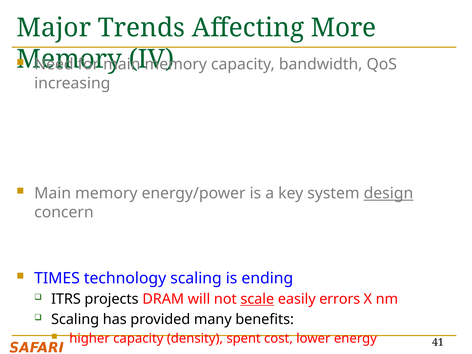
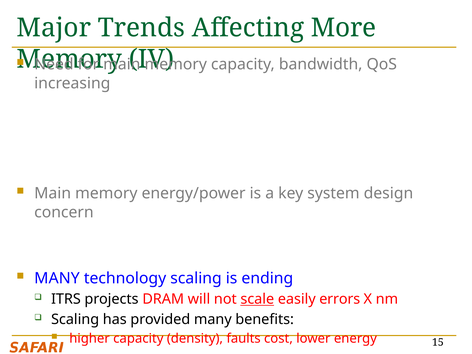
design underline: present -> none
TIMES at (57, 278): TIMES -> MANY
spent: spent -> faults
41: 41 -> 15
